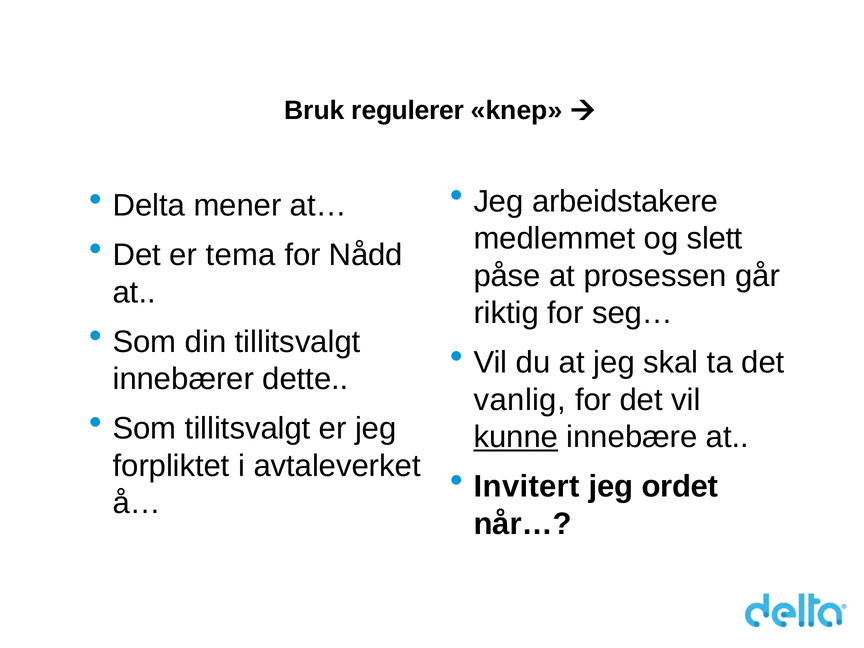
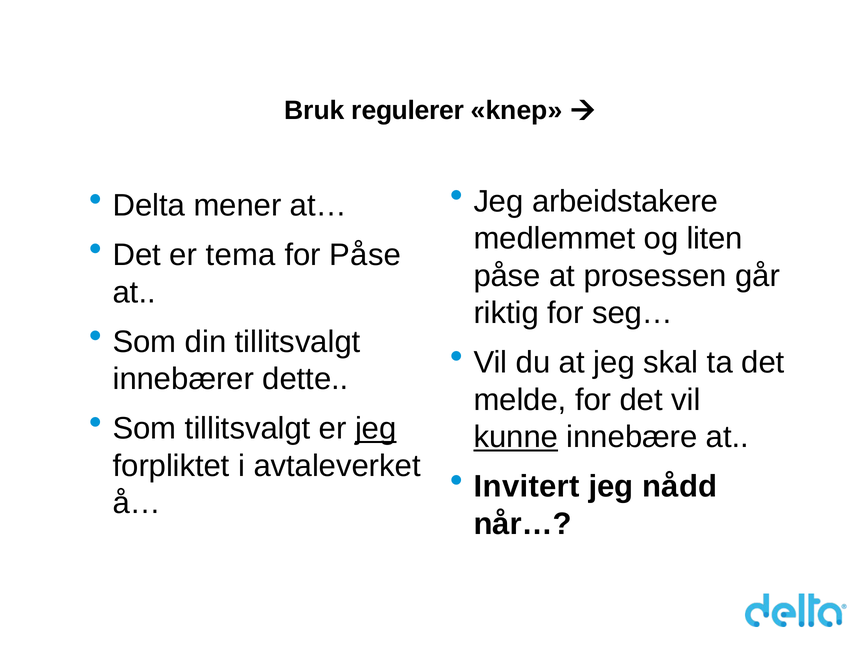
slett: slett -> liten
for Nådd: Nådd -> Påse
vanlig: vanlig -> melde
jeg at (376, 429) underline: none -> present
ordet: ordet -> nådd
